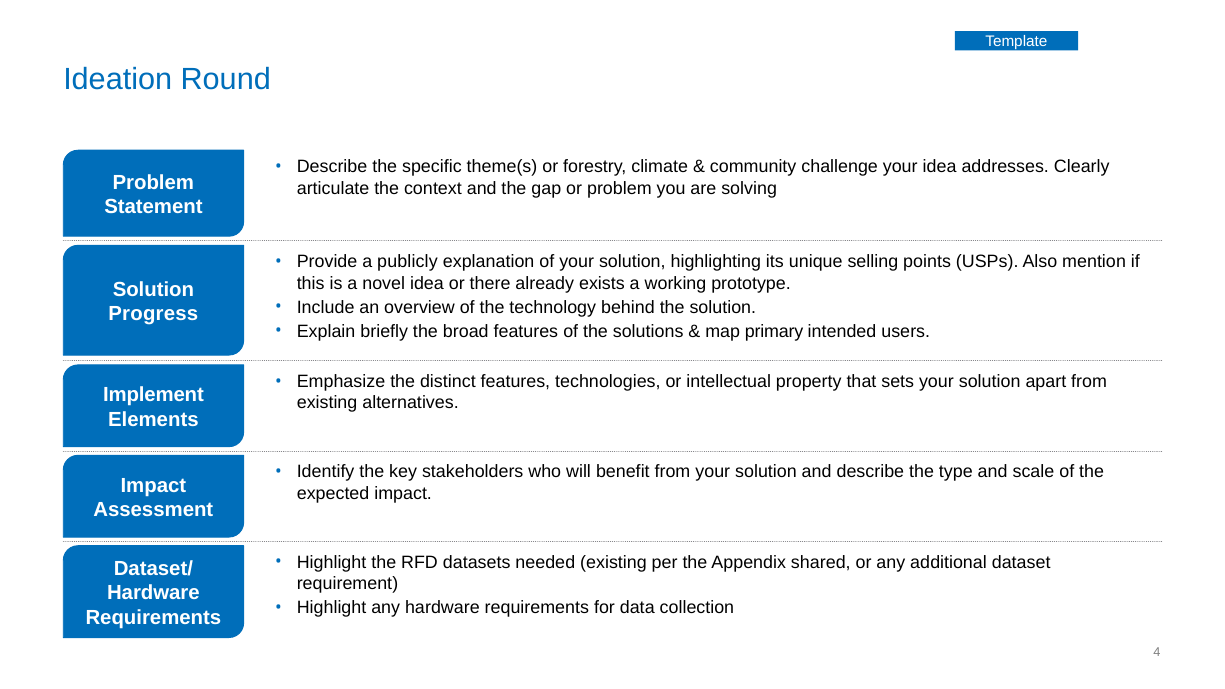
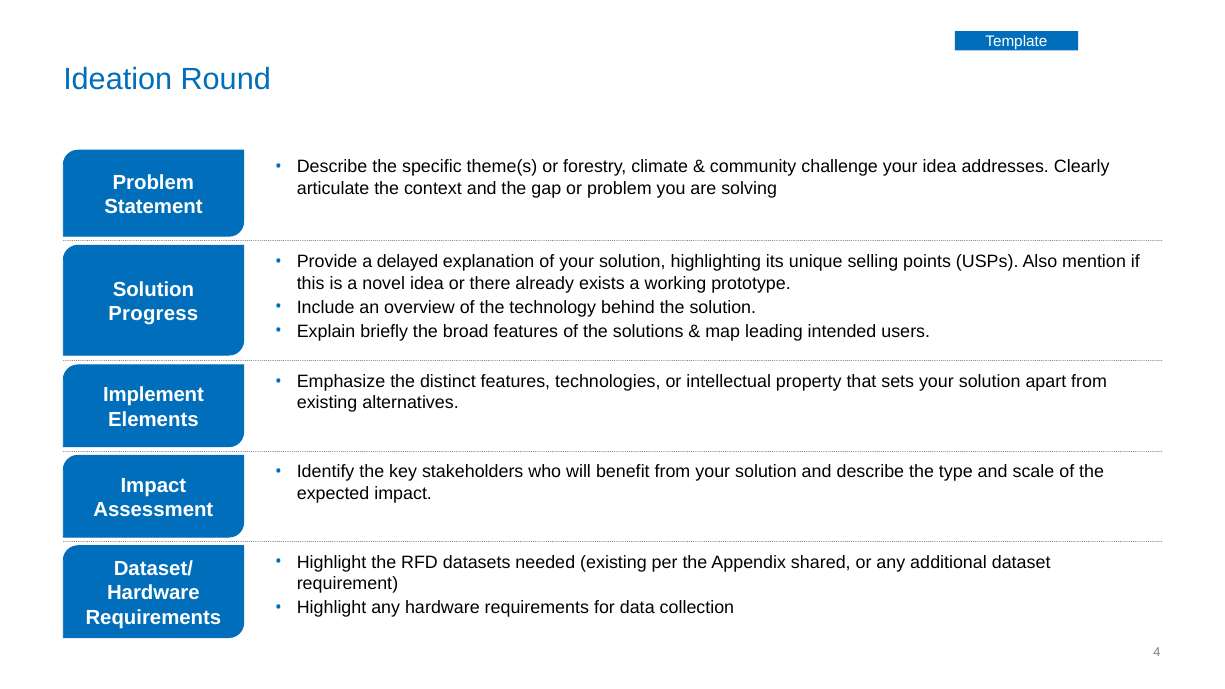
publicly: publicly -> delayed
primary: primary -> leading
